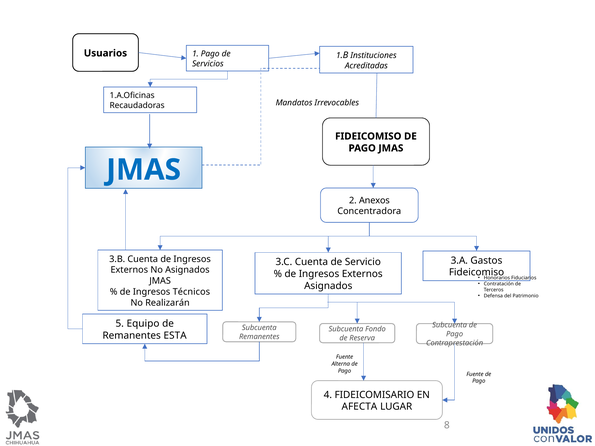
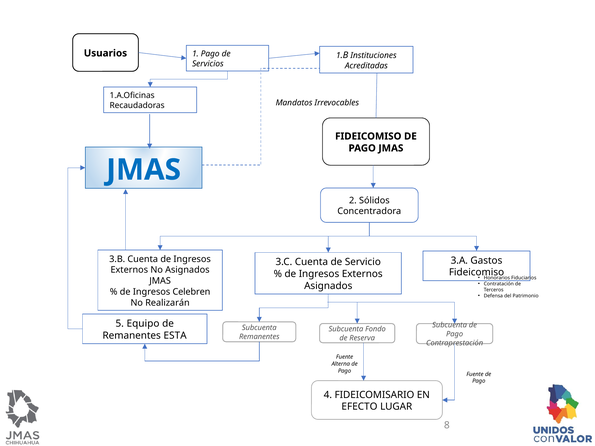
Anexos: Anexos -> Sólidos
Técnicos: Técnicos -> Celebren
AFECTA: AFECTA -> EFECTO
